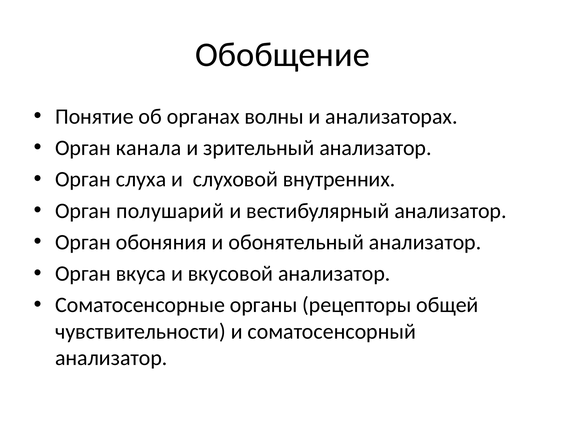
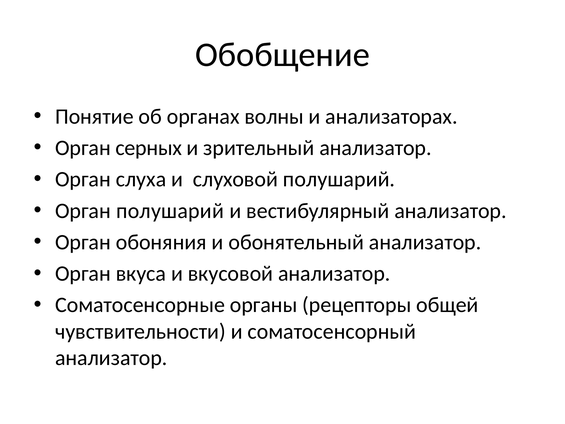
канала: канала -> серных
слуховой внутренних: внутренних -> полушарий
